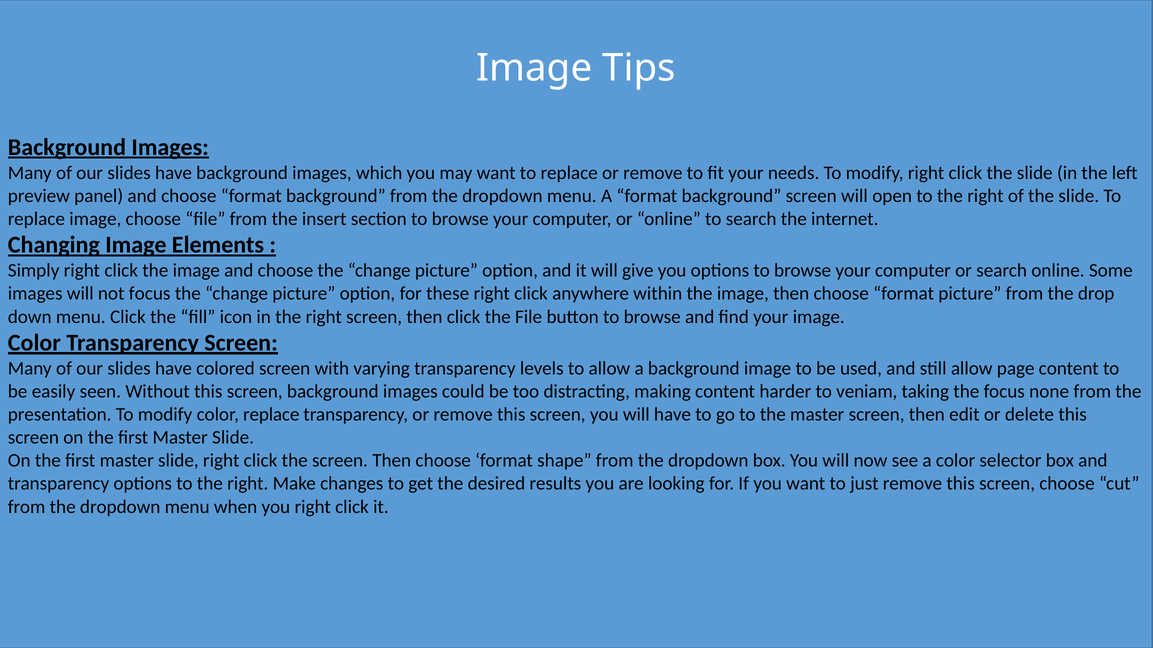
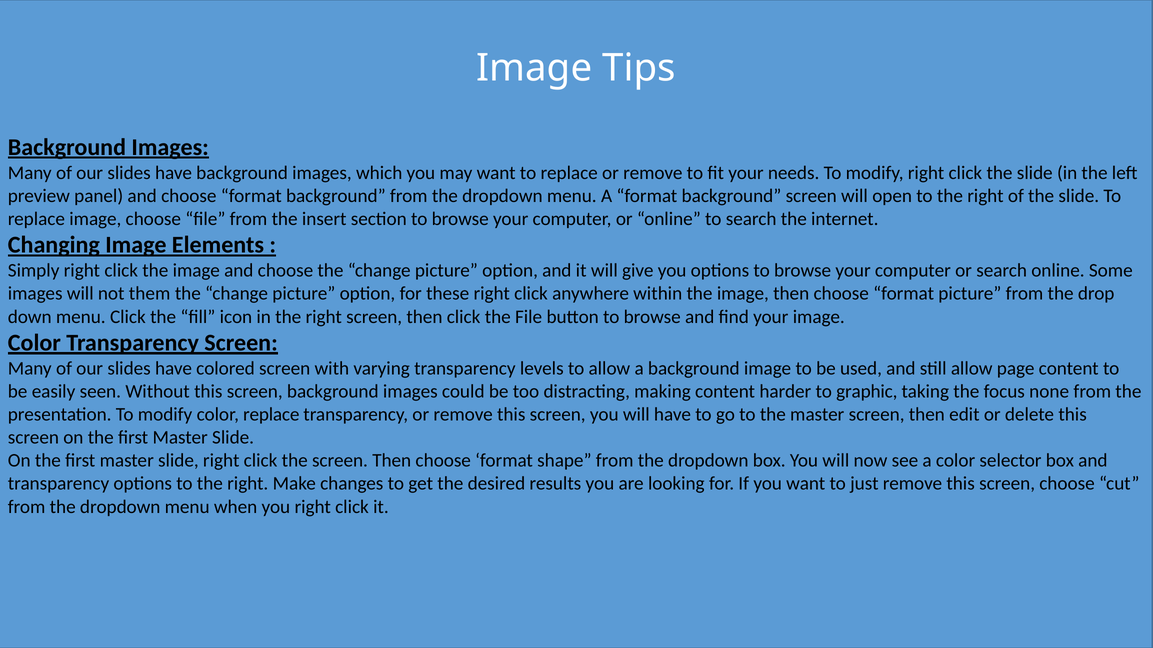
not focus: focus -> them
veniam: veniam -> graphic
